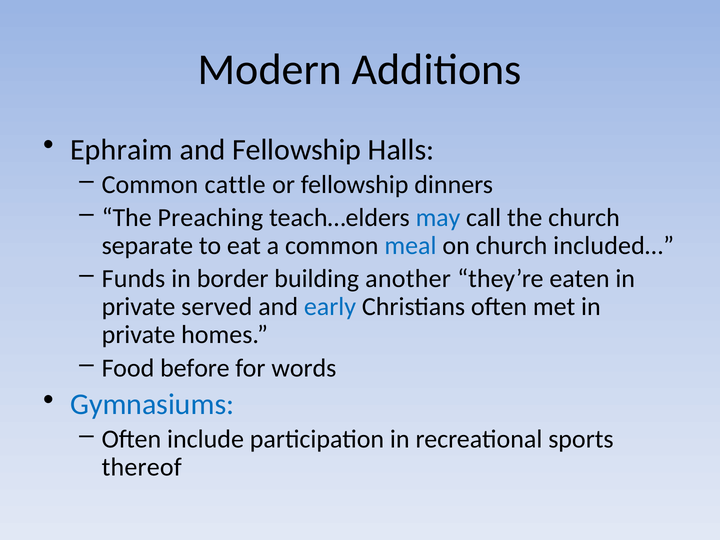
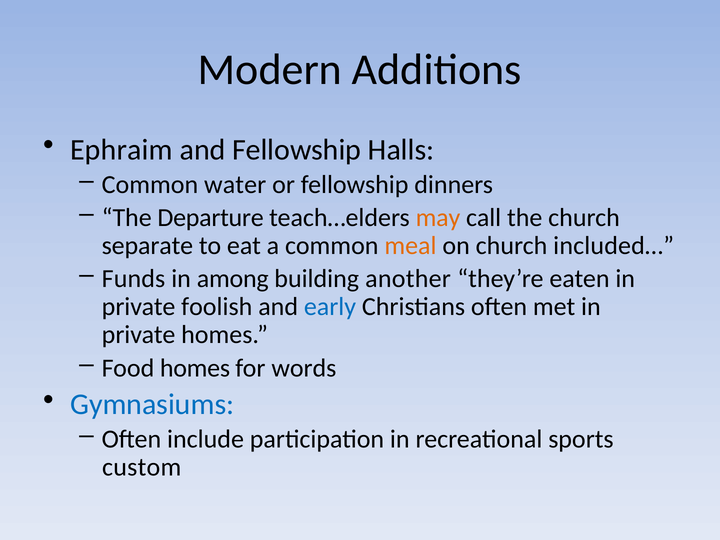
cattle: cattle -> water
Preaching: Preaching -> Departure
may colour: blue -> orange
meal colour: blue -> orange
border: border -> among
served: served -> foolish
Food before: before -> homes
thereof: thereof -> custom
